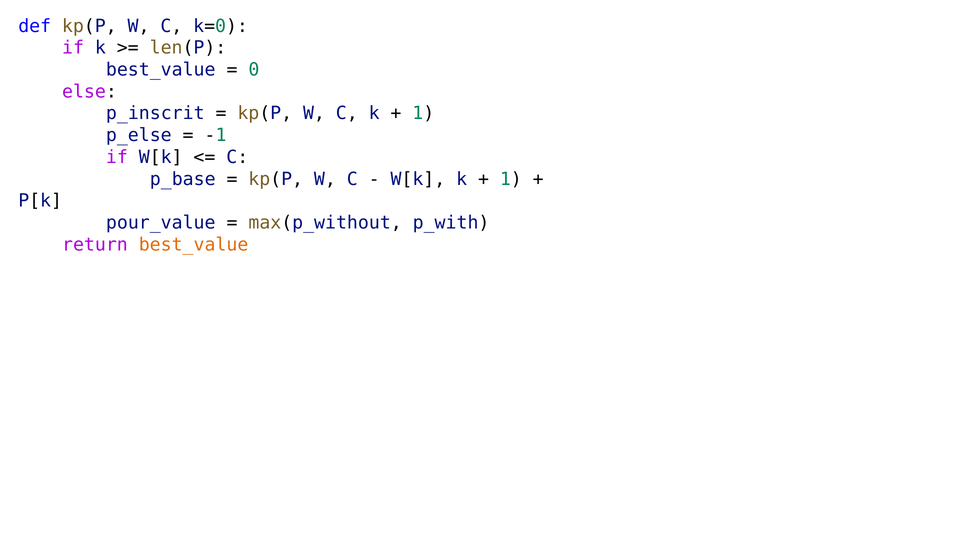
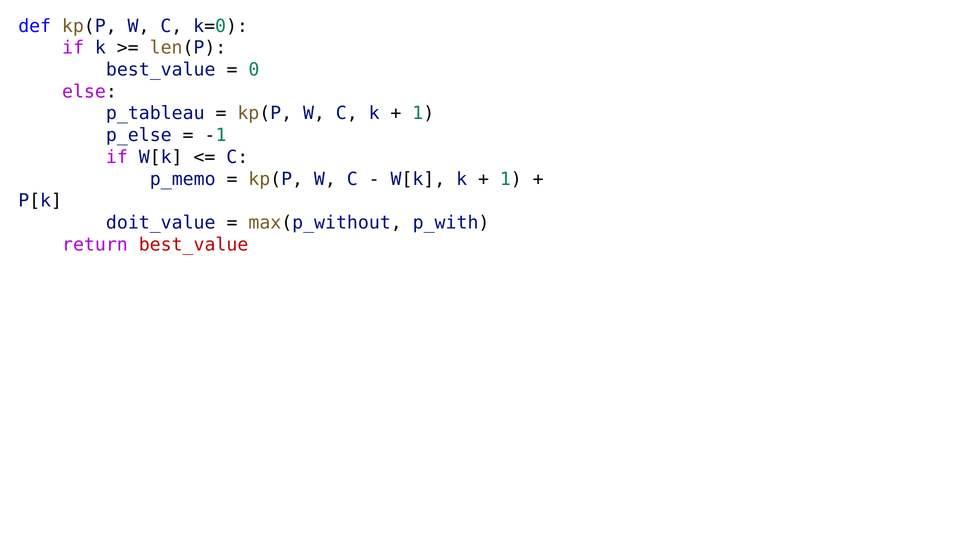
p_inscrit: p_inscrit -> p_tableau
p_base: p_base -> p_memo
pour_value: pour_value -> doit_value
best_value at (194, 245) colour: orange -> red
